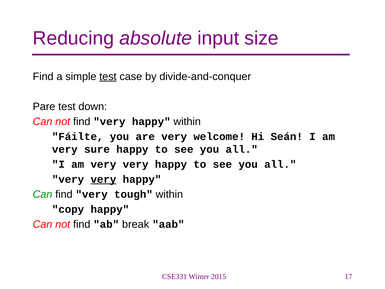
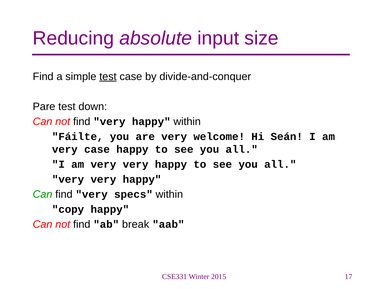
very sure: sure -> case
very at (103, 179) underline: present -> none
tough: tough -> specs
